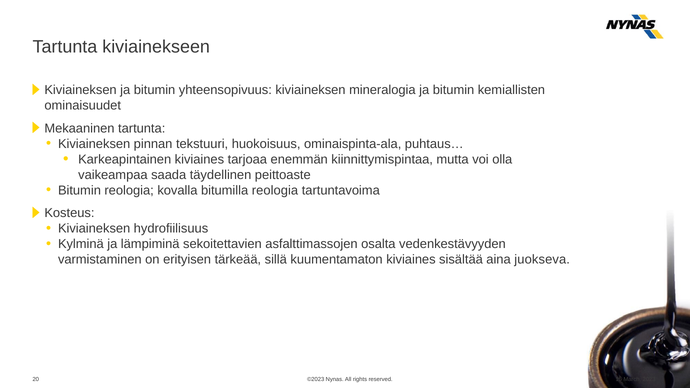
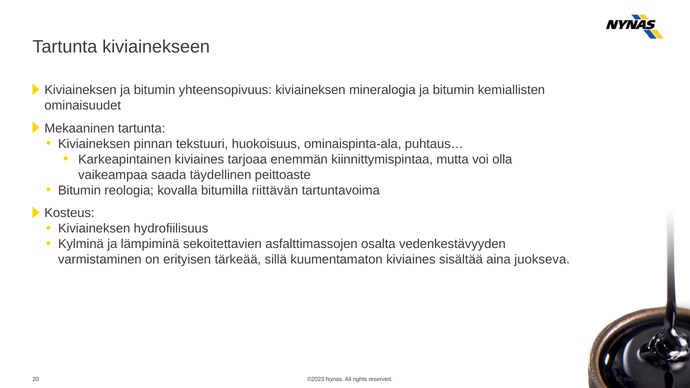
bitumilla reologia: reologia -> riittävän
